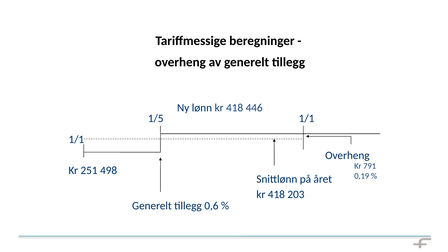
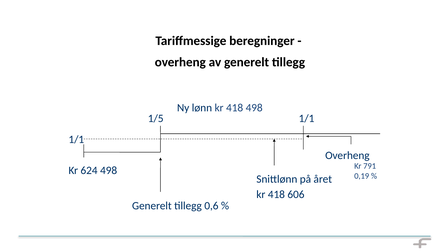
418 446: 446 -> 498
251: 251 -> 624
203: 203 -> 606
